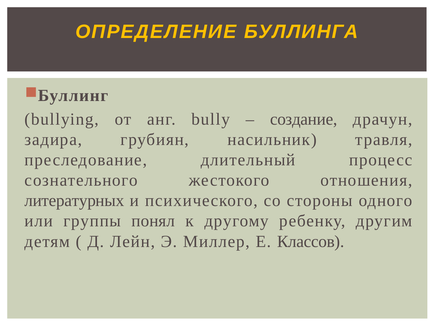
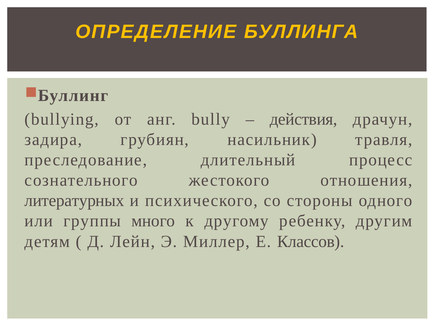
создание: создание -> действия
понял: понял -> много
